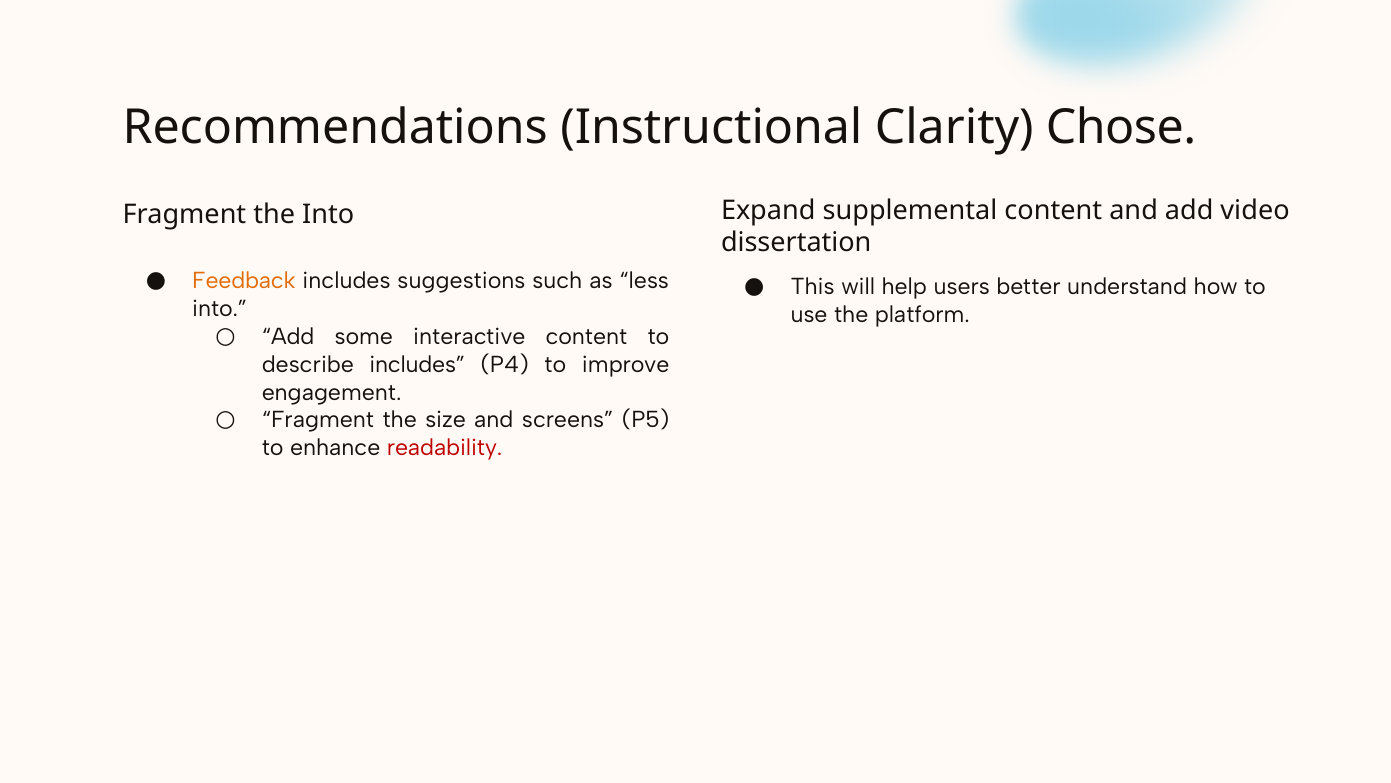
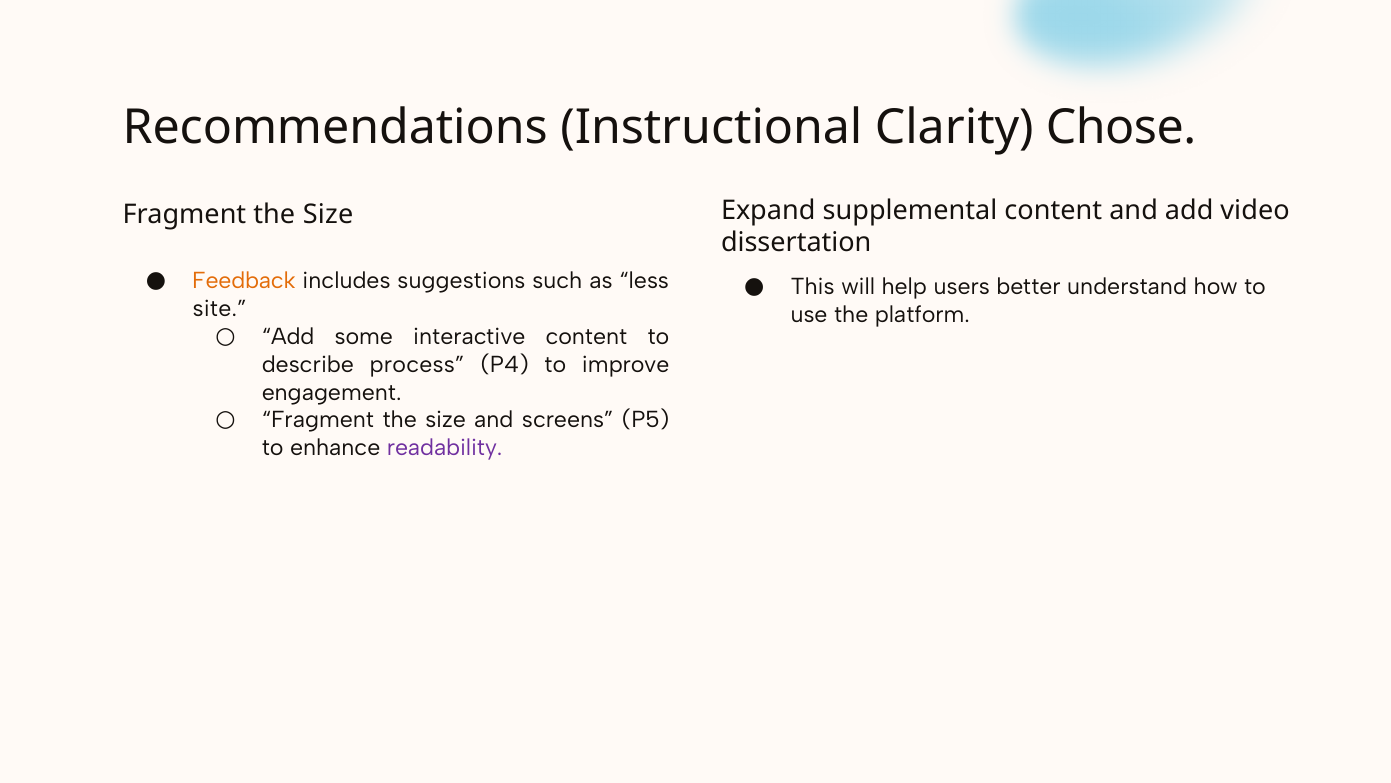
Into at (328, 215): Into -> Size
into at (220, 309): into -> site
describe includes: includes -> process
readability colour: red -> purple
